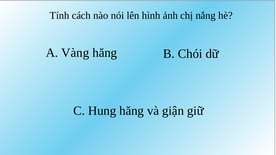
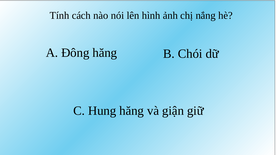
Vàng: Vàng -> Đông
